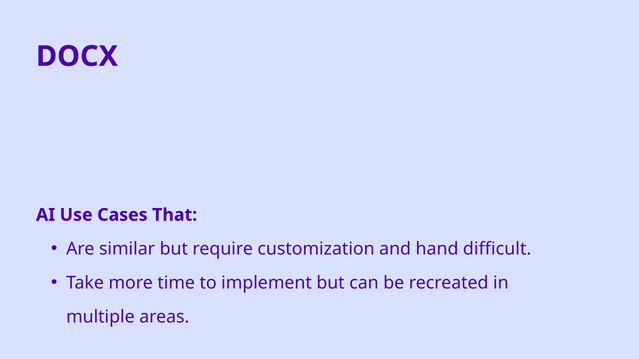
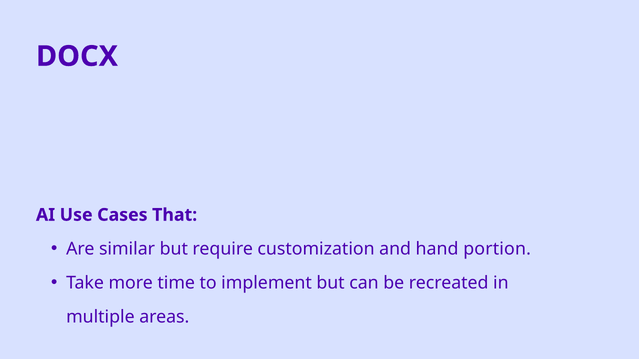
difficult: difficult -> portion
